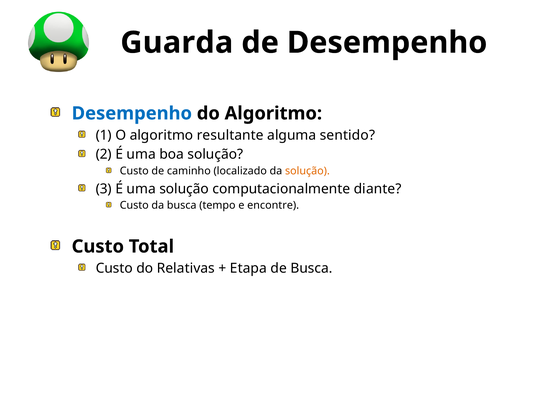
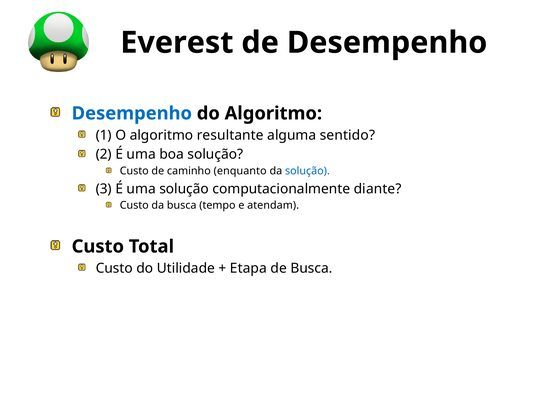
Guarda: Guarda -> Everest
localizado: localizado -> enquanto
solução at (307, 171) colour: orange -> blue
encontre: encontre -> atendam
Relativas: Relativas -> Utilidade
